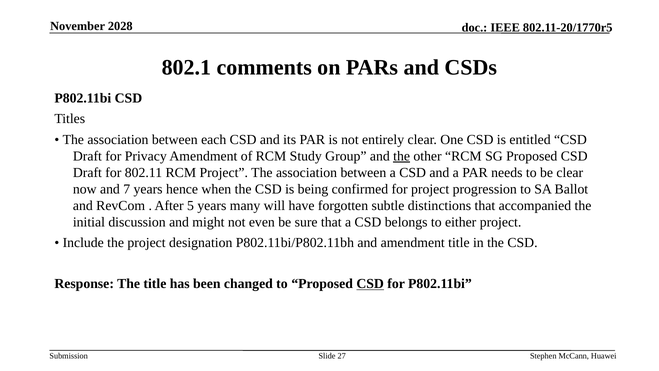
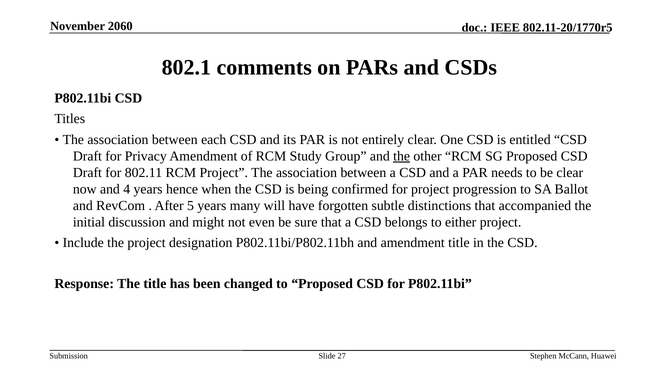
2028: 2028 -> 2060
7: 7 -> 4
CSD at (370, 284) underline: present -> none
